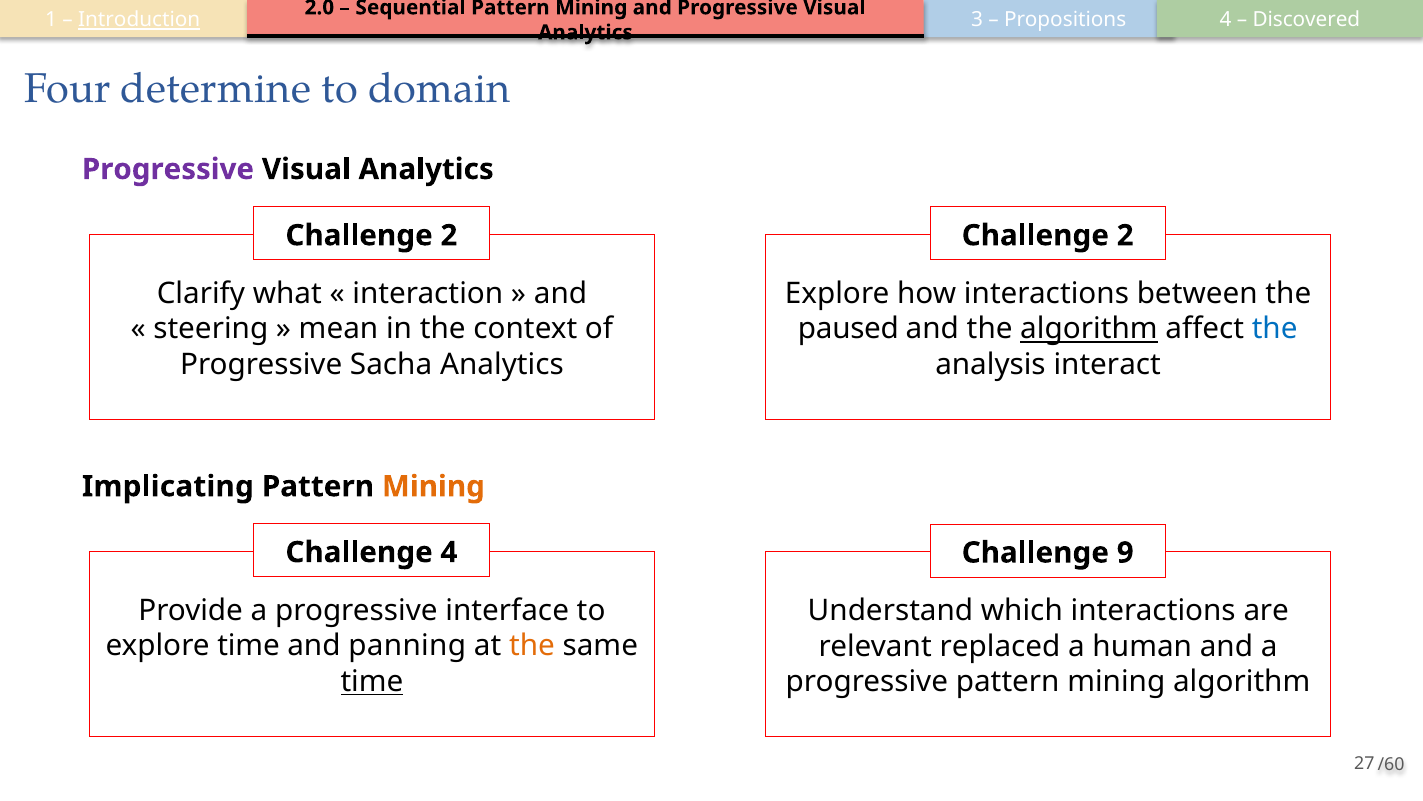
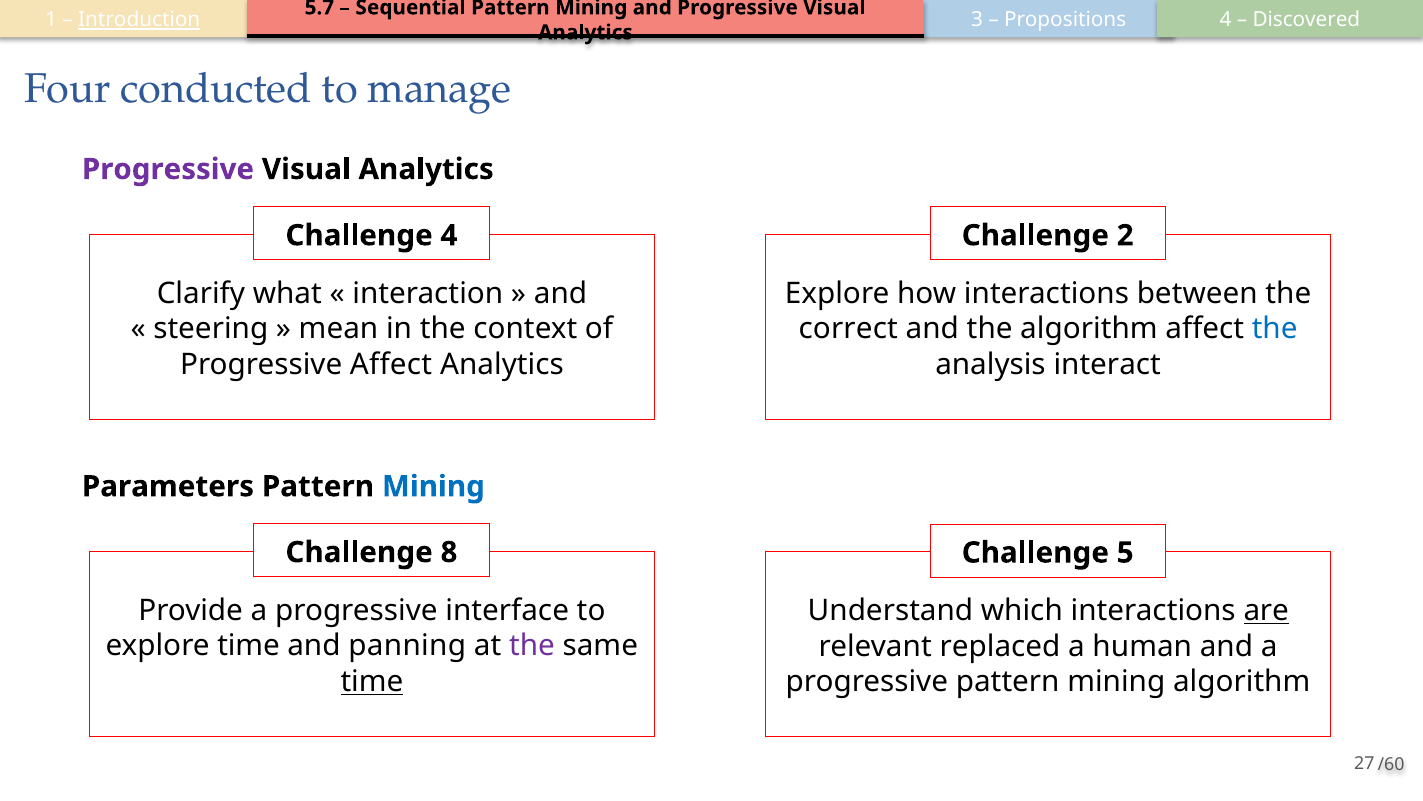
2.0: 2.0 -> 5.7
determine: determine -> conducted
domain: domain -> manage
2 at (449, 235): 2 -> 4
paused: paused -> correct
algorithm at (1089, 329) underline: present -> none
Progressive Sacha: Sacha -> Affect
Implicating: Implicating -> Parameters
Mining at (433, 486) colour: orange -> blue
Challenge 4: 4 -> 8
9: 9 -> 5
are underline: none -> present
the at (532, 646) colour: orange -> purple
